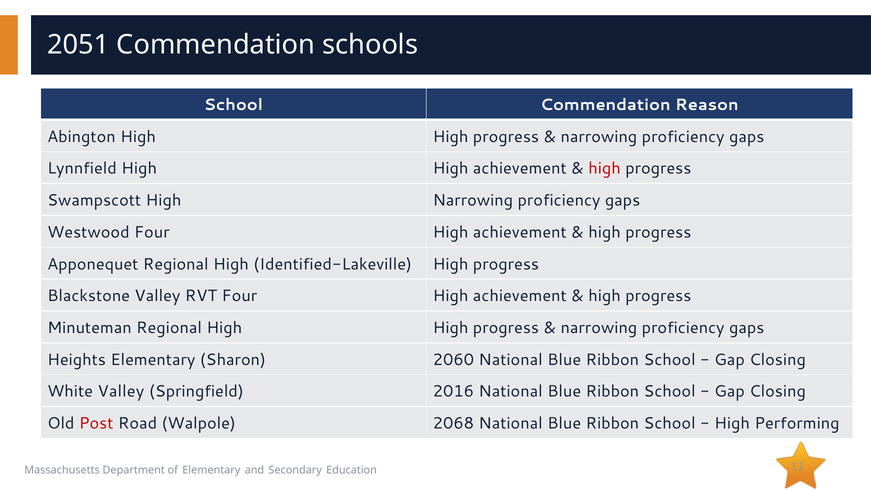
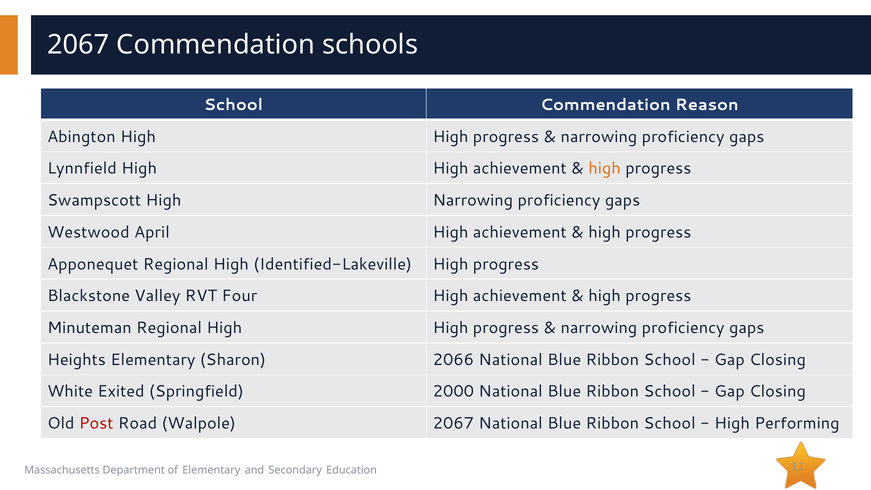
2051 at (78, 45): 2051 -> 2067
high at (605, 168) colour: red -> orange
Westwood Four: Four -> April
2060: 2060 -> 2066
White Valley: Valley -> Exited
2016: 2016 -> 2000
Walpole 2068: 2068 -> 2067
